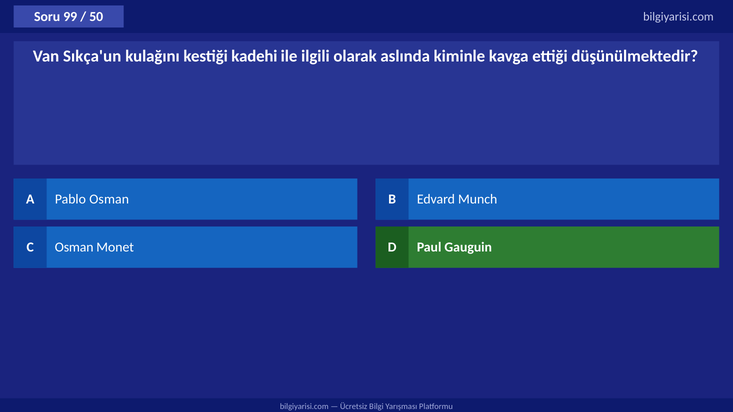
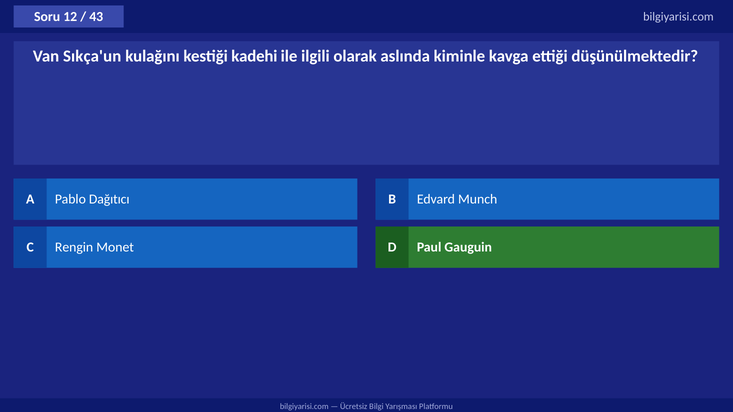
99: 99 -> 12
50: 50 -> 43
Pablo Osman: Osman -> Dağıtıcı
C Osman: Osman -> Rengin
